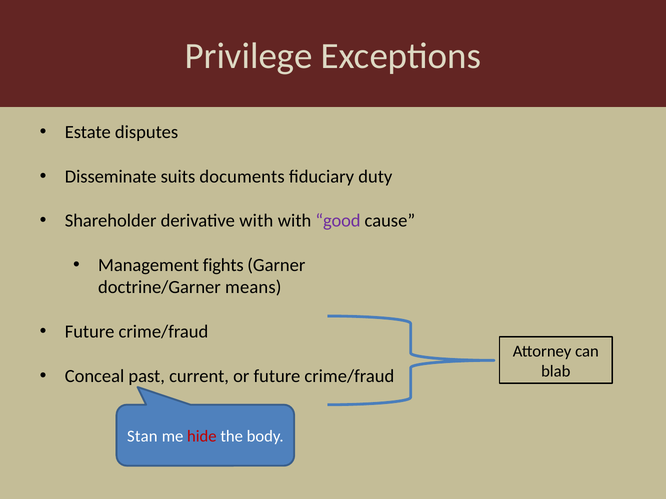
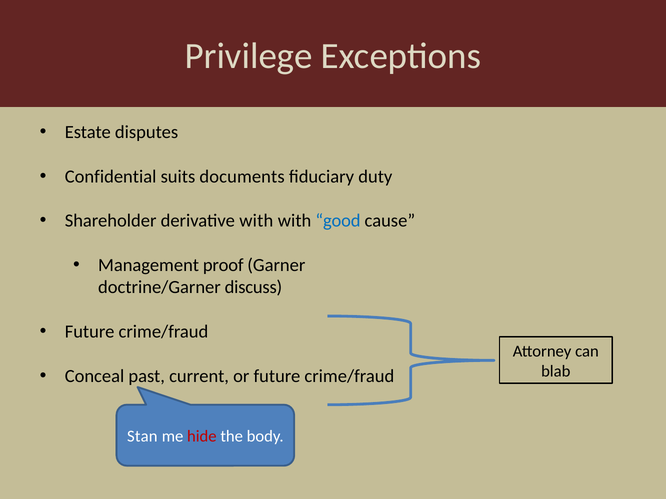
Disseminate: Disseminate -> Confidential
good colour: purple -> blue
fights: fights -> proof
means: means -> discuss
